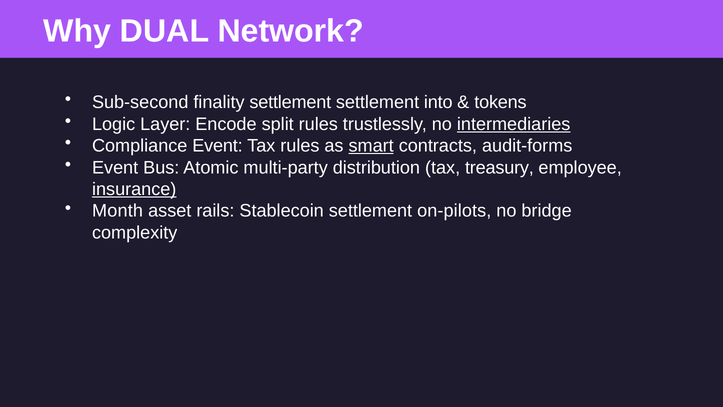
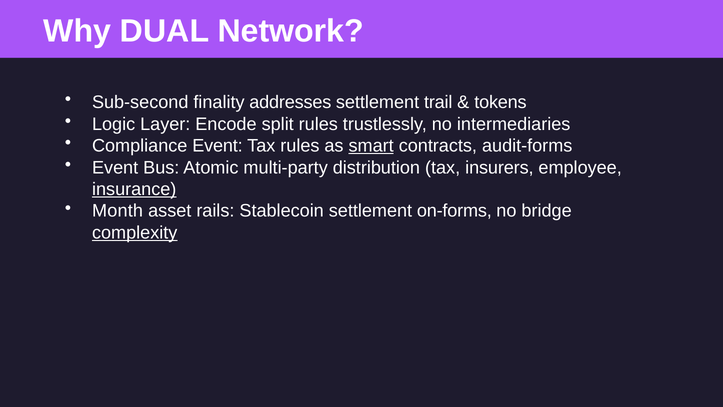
finality settlement: settlement -> addresses
into: into -> trail
intermediaries underline: present -> none
treasury: treasury -> insurers
on-pilots: on-pilots -> on-forms
complexity underline: none -> present
